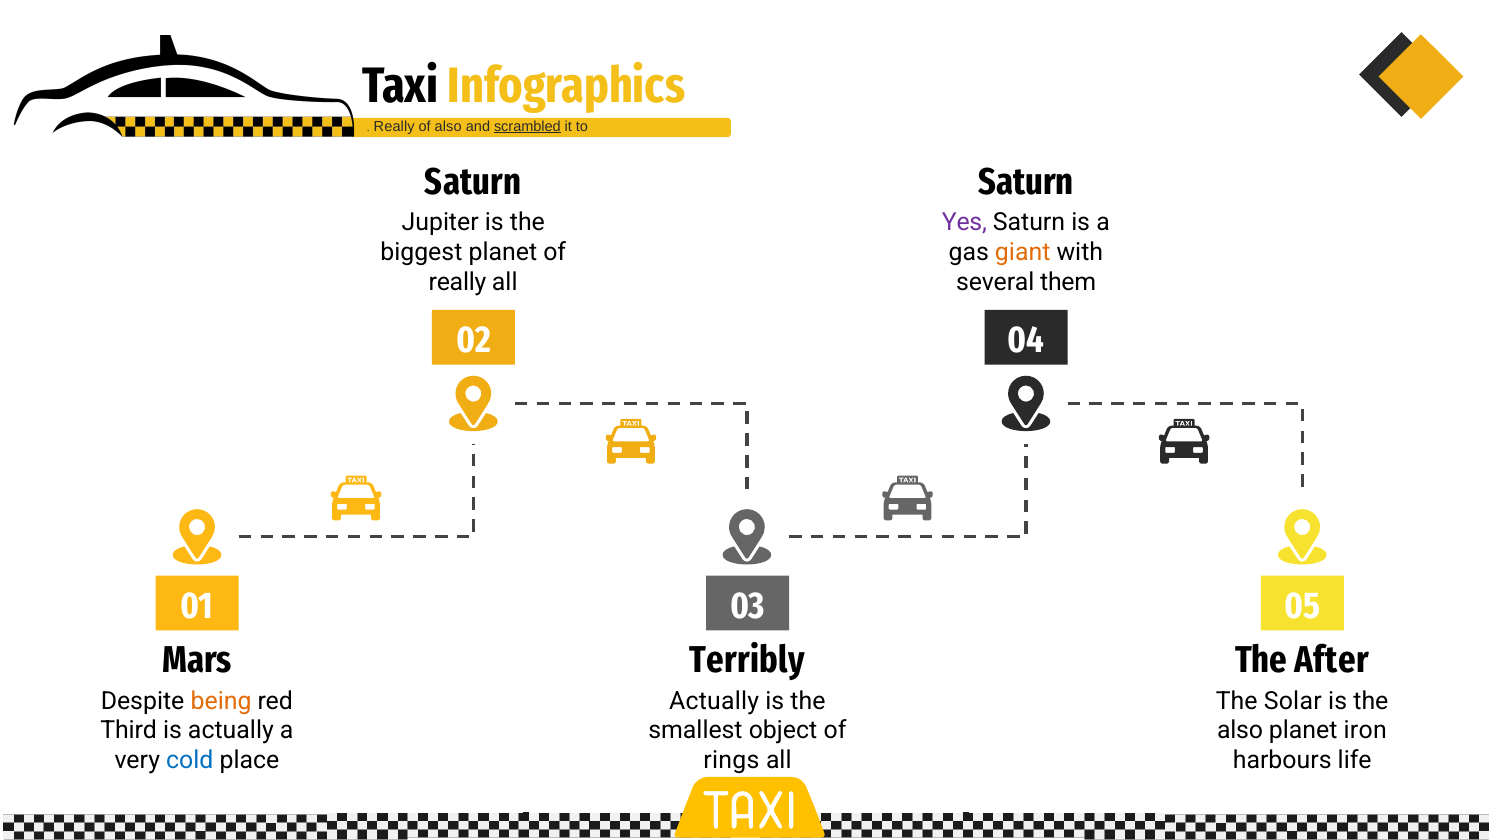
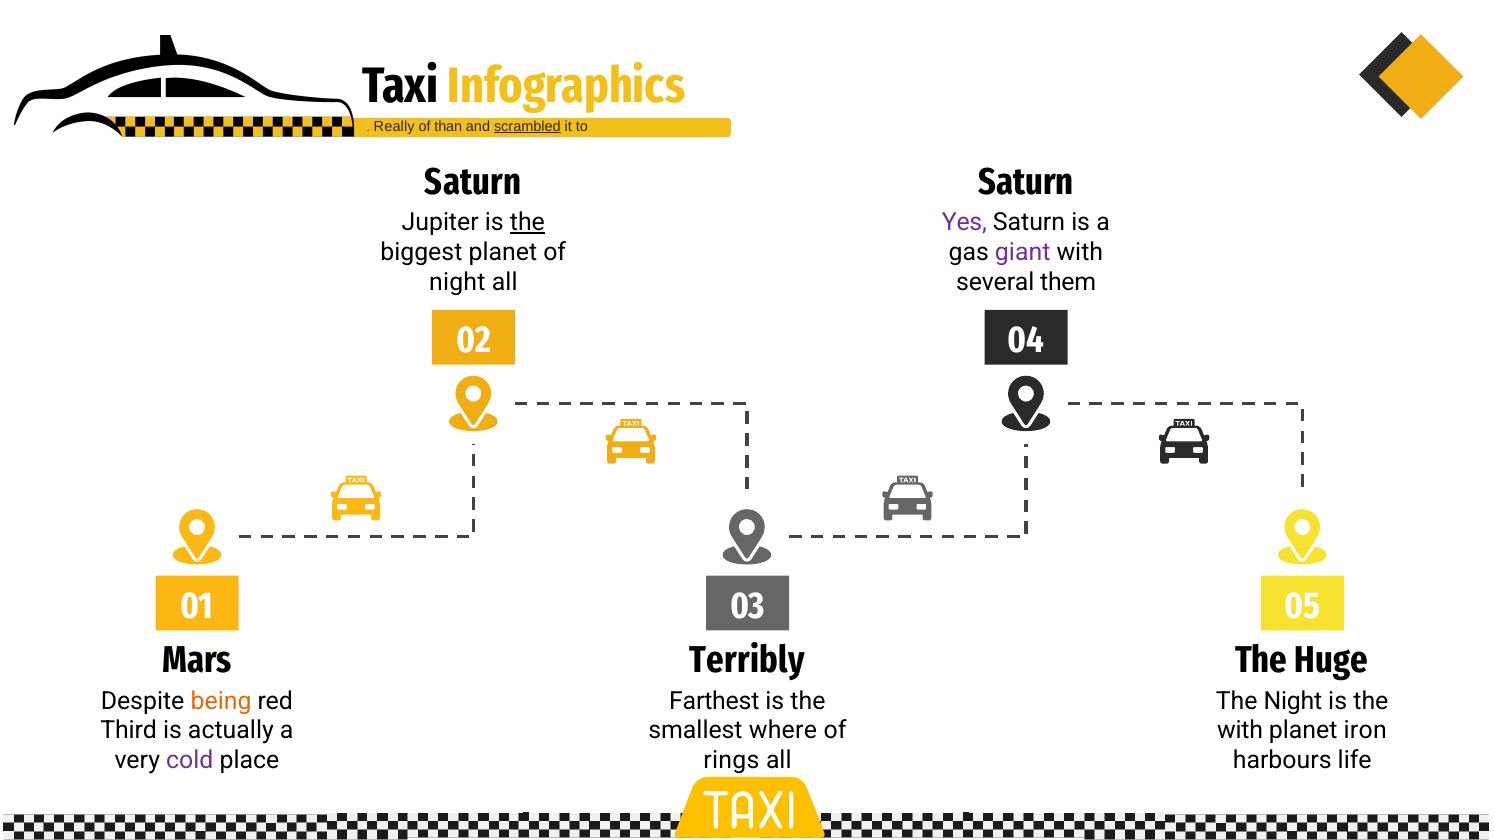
of also: also -> than
the at (527, 222) underline: none -> present
giant colour: orange -> purple
really at (458, 282): really -> night
After: After -> Huge
Actually at (714, 701): Actually -> Farthest
The Solar: Solar -> Night
object: object -> where
also at (1240, 731): also -> with
cold colour: blue -> purple
